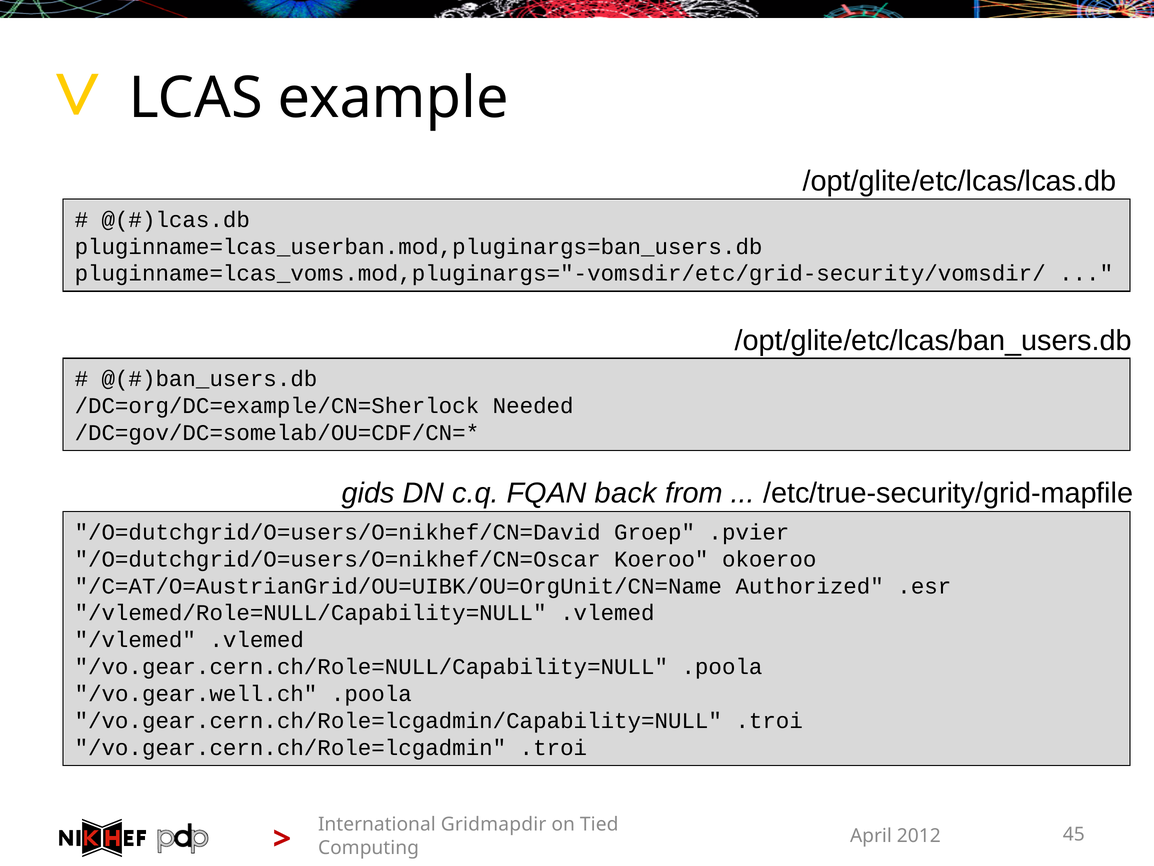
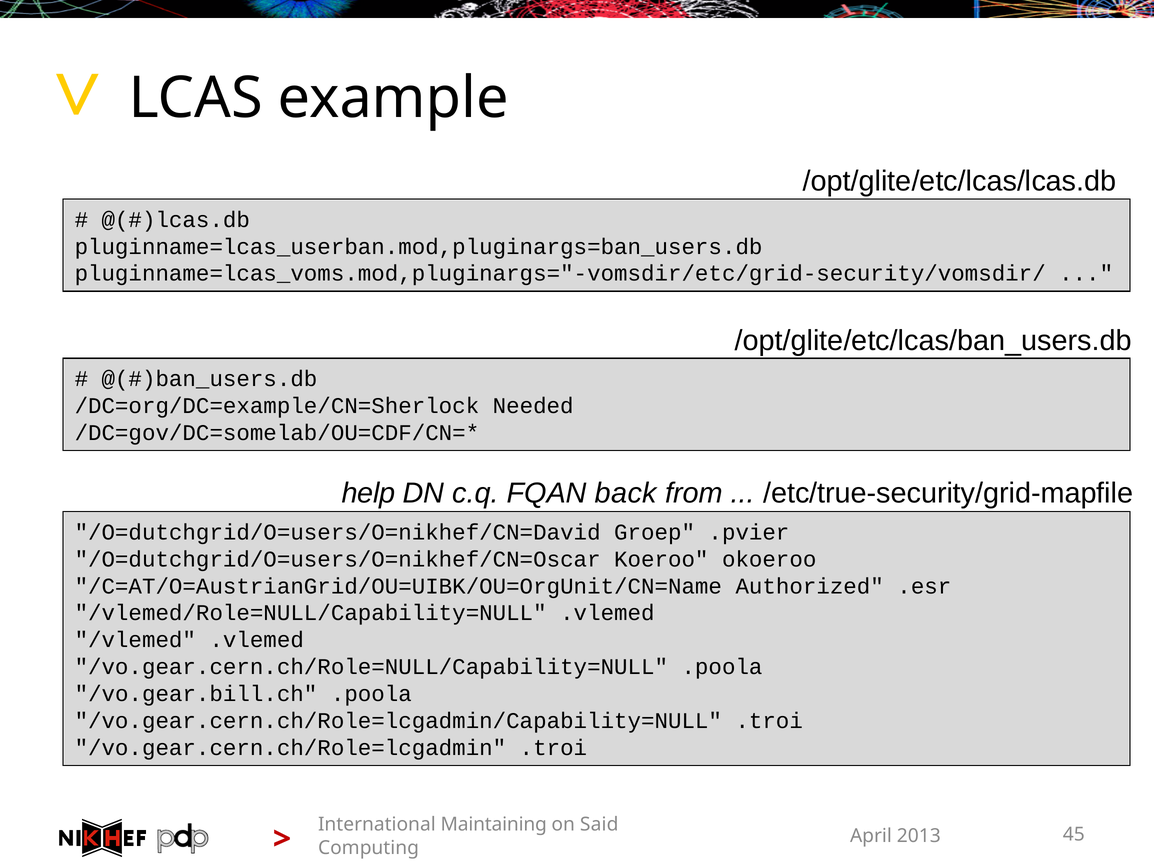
gids: gids -> help
/vo.gear.well.ch: /vo.gear.well.ch -> /vo.gear.bill.ch
Gridmapdir: Gridmapdir -> Maintaining
Tied: Tied -> Said
2012: 2012 -> 2013
